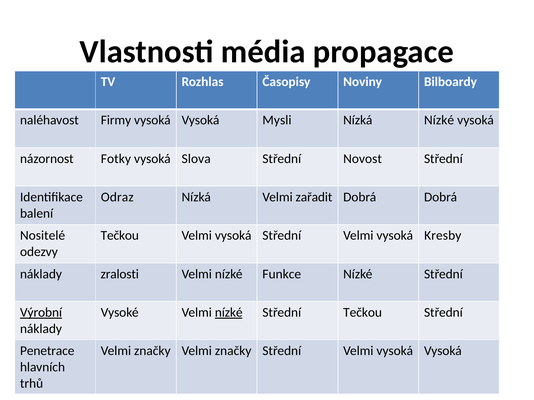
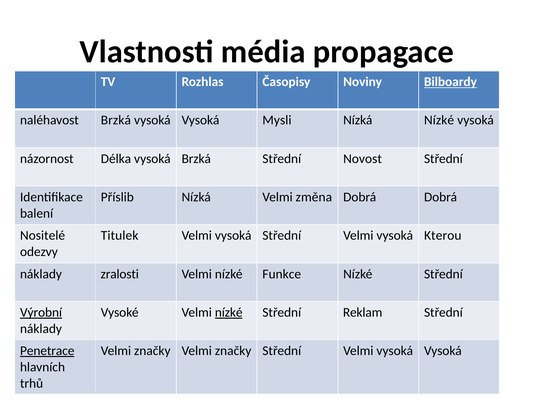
Bilboardy underline: none -> present
naléhavost Firmy: Firmy -> Brzká
Fotky: Fotky -> Délka
vysoká Slova: Slova -> Brzká
Odraz: Odraz -> Příslib
zařadit: zařadit -> změna
Tečkou at (120, 236): Tečkou -> Titulek
Kresby: Kresby -> Kterou
Střední Tečkou: Tečkou -> Reklam
Penetrace underline: none -> present
